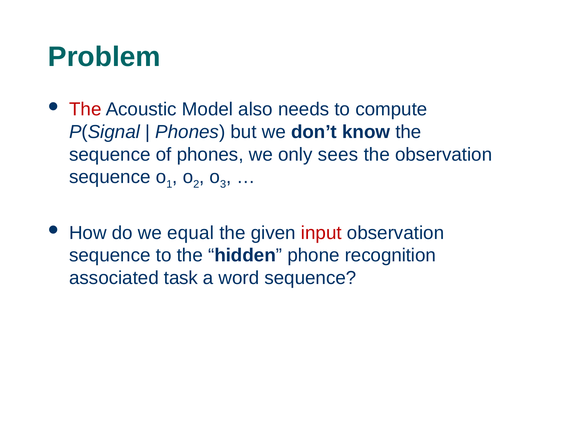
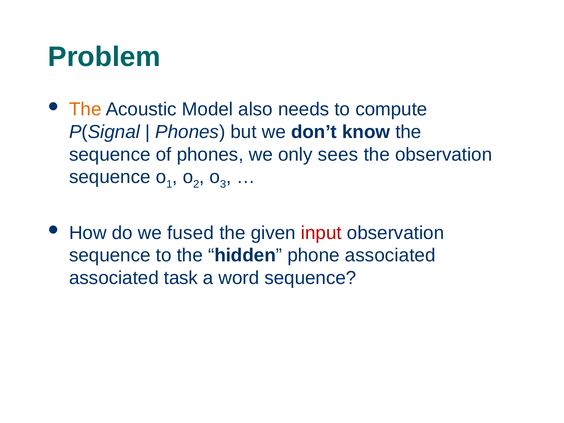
The at (85, 109) colour: red -> orange
equal: equal -> fused
phone recognition: recognition -> associated
